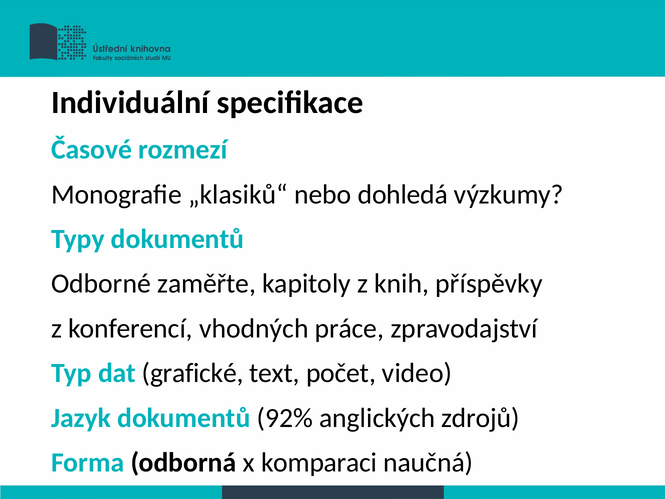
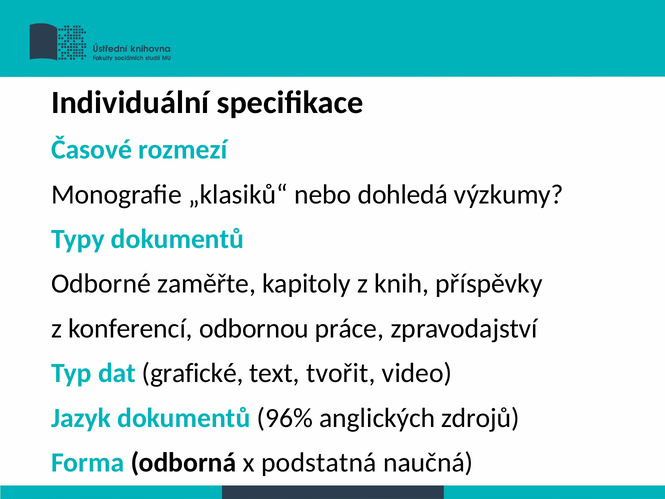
vhodných: vhodných -> odbornou
počet: počet -> tvořit
92%: 92% -> 96%
komparaci: komparaci -> podstatná
